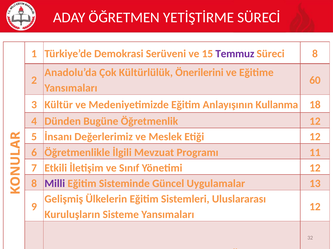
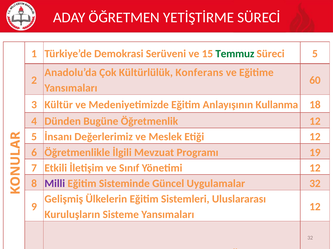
Temmuz colour: purple -> green
Süreci 8: 8 -> 5
Önerilerini: Önerilerini -> Konferans
11: 11 -> 19
Uygulamalar 13: 13 -> 32
